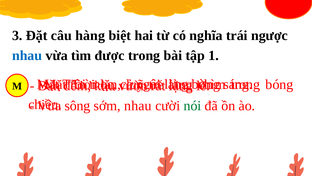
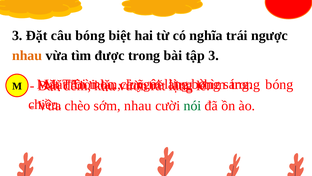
câu hàng: hàng -> bóng
nhau at (27, 55) colour: blue -> orange
tập 1: 1 -> 3
sông: sông -> chèo
